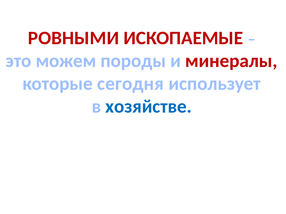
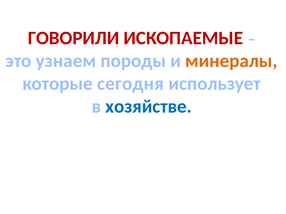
РОВНЫМИ: РОВНЫМИ -> ГОВОРИЛИ
можем: можем -> узнаем
минералы colour: red -> orange
